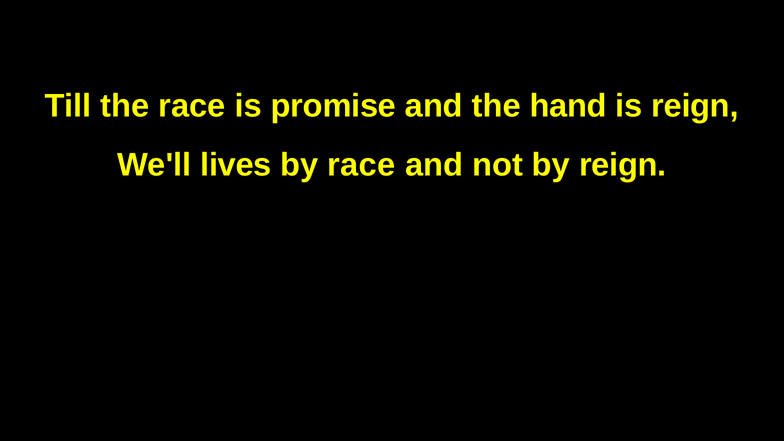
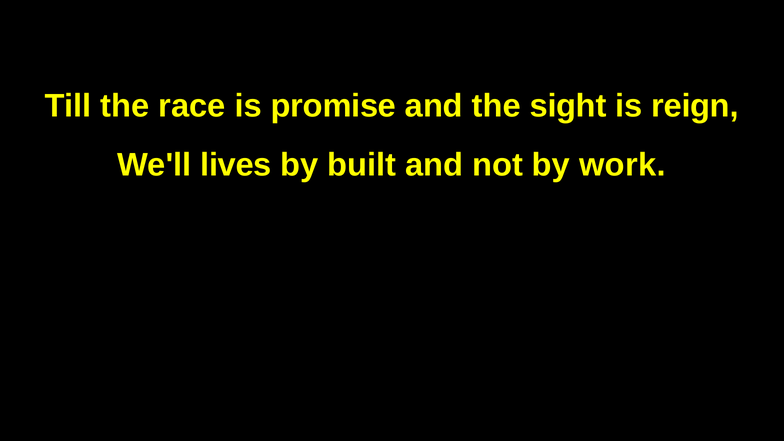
hand: hand -> sight
by race: race -> built
by reign: reign -> work
